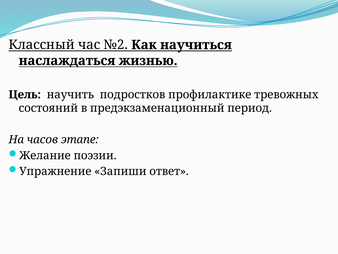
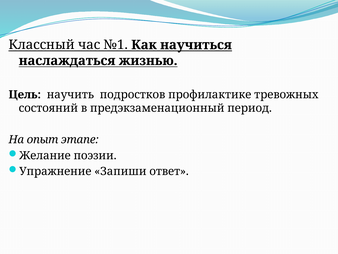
№2: №2 -> №1
часов: часов -> опыт
